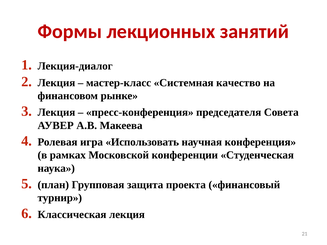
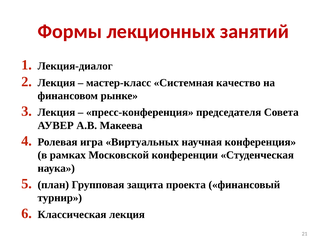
Использовать: Использовать -> Виртуальных
